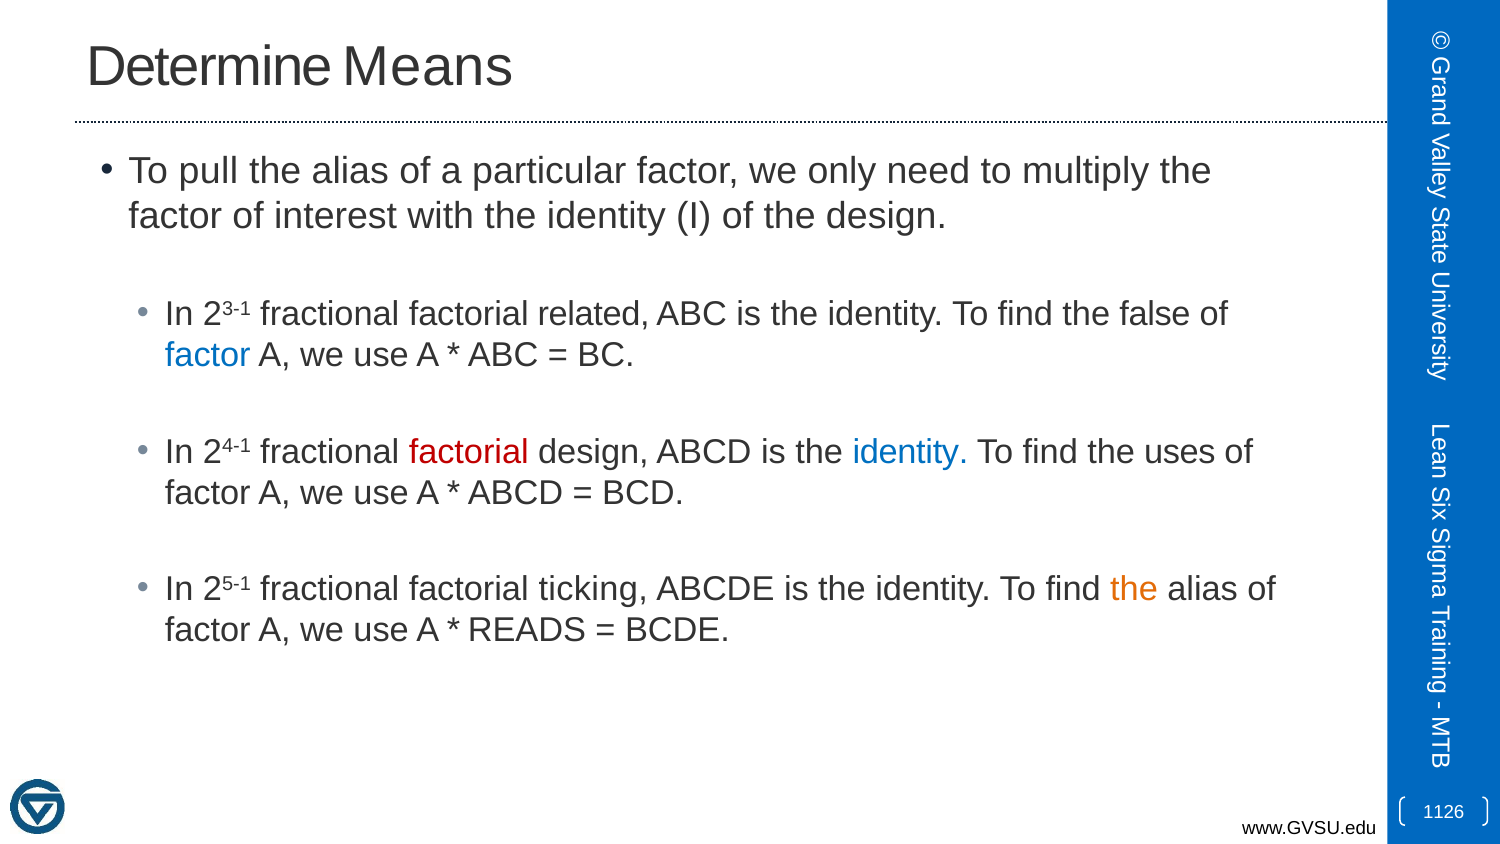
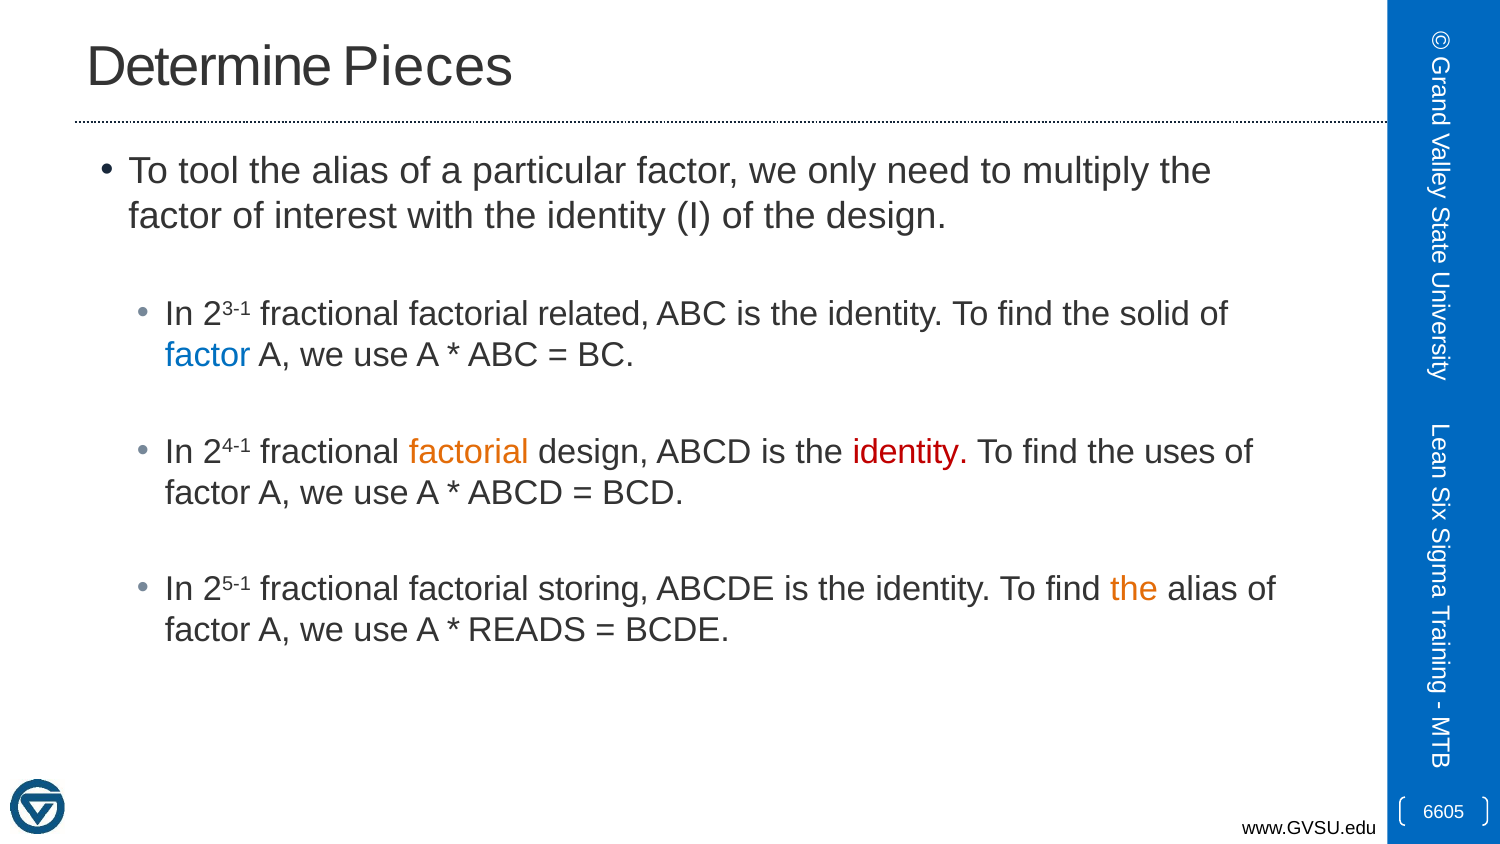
Means: Means -> Pieces
pull: pull -> tool
false: false -> solid
factorial at (469, 452) colour: red -> orange
identity at (910, 452) colour: blue -> red
ticking: ticking -> storing
1126: 1126 -> 6605
